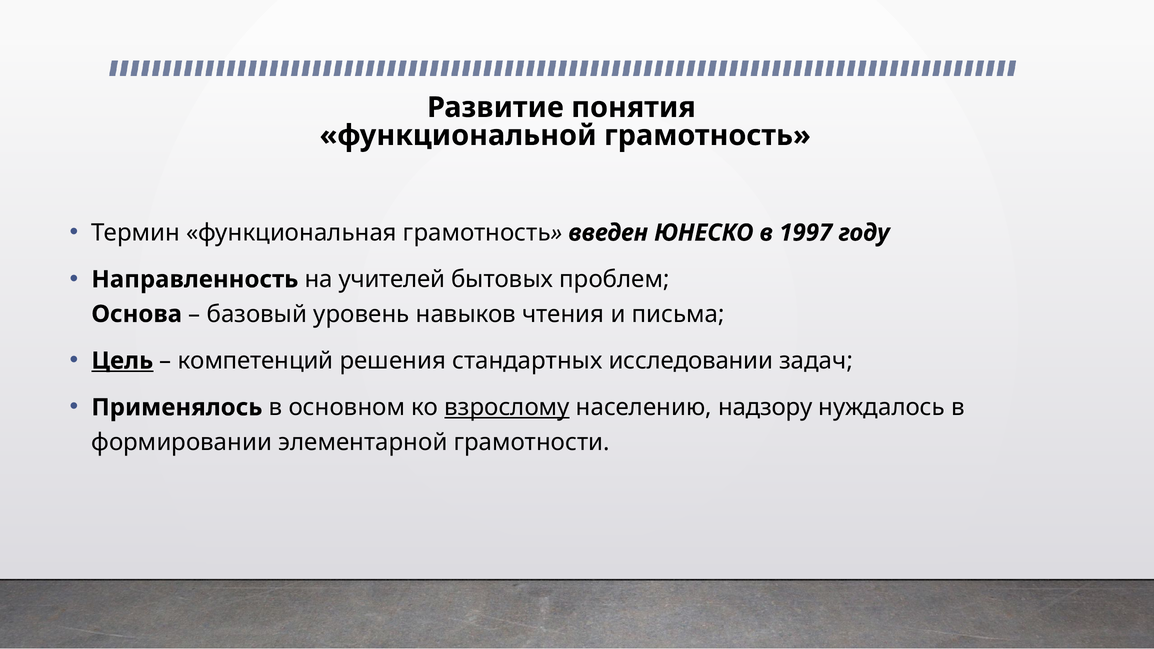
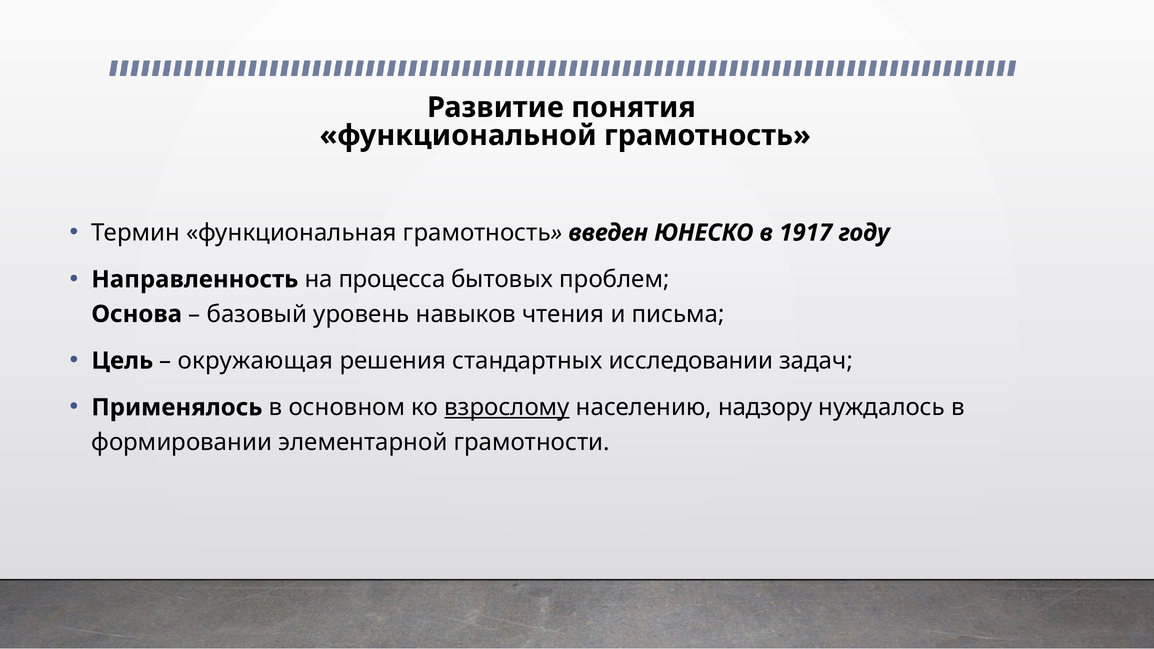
1997: 1997 -> 1917
учителей: учителей -> процесса
Цель underline: present -> none
компетенций: компетенций -> окружающая
